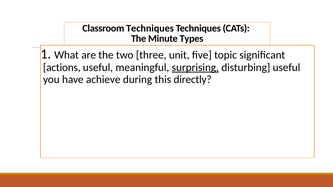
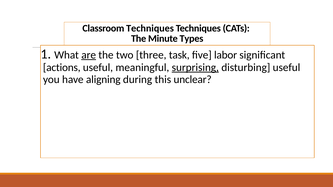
are underline: none -> present
unit: unit -> task
topic: topic -> labor
achieve: achieve -> aligning
directly: directly -> unclear
